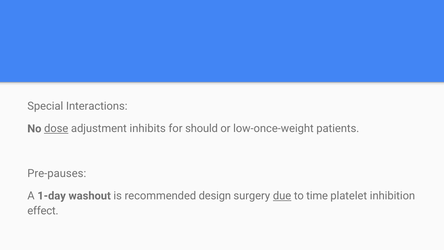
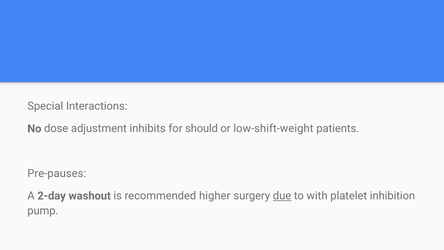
dose underline: present -> none
low-once-weight: low-once-weight -> low-shift-weight
1-day: 1-day -> 2-day
design: design -> higher
time: time -> with
effect: effect -> pump
